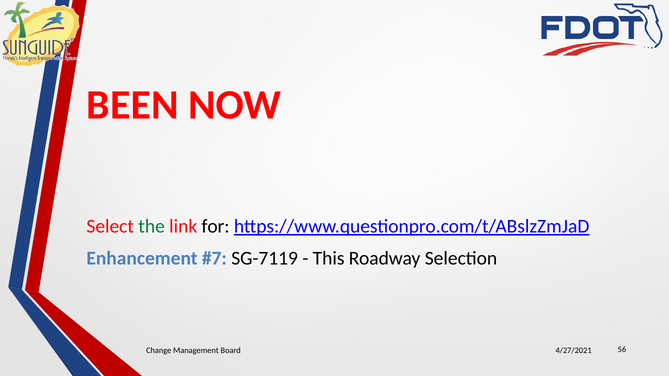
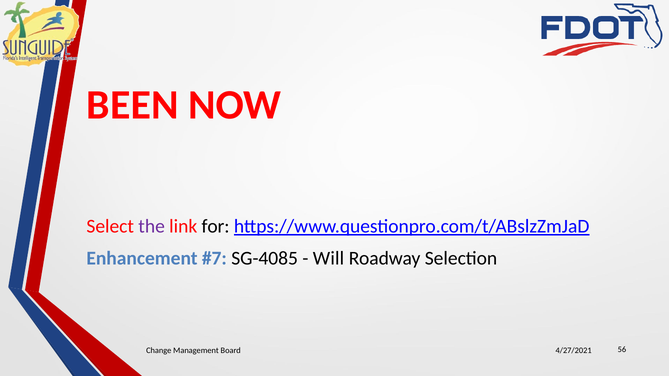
the colour: green -> purple
SG-7119: SG-7119 -> SG-4085
This: This -> Will
